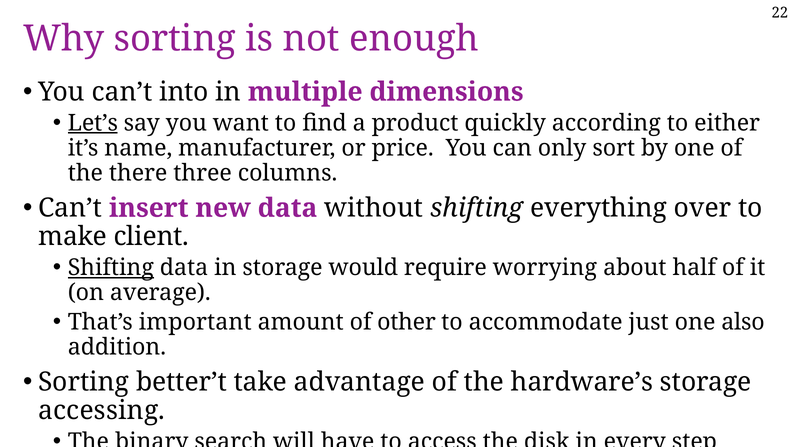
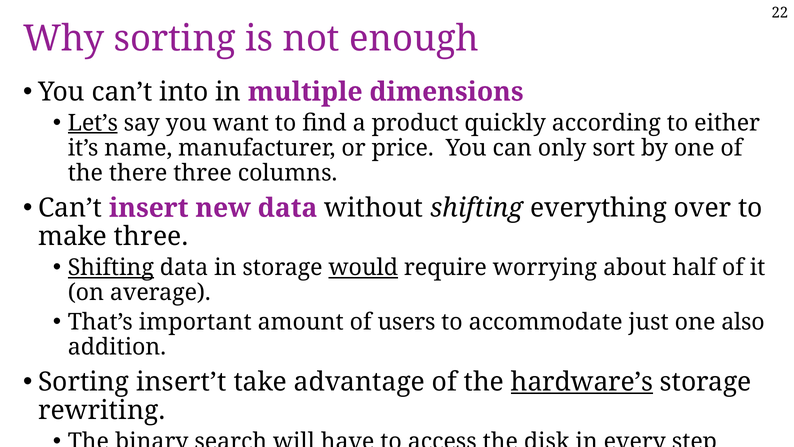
make client: client -> three
would at (363, 267) underline: none -> present
other: other -> users
better’t: better’t -> insert’t
hardware’s underline: none -> present
accessing: accessing -> rewriting
